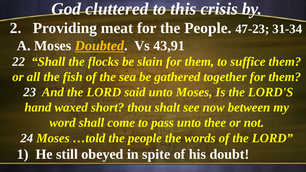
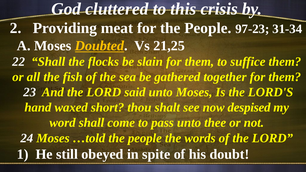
47-23: 47-23 -> 97-23
43,91: 43,91 -> 21,25
between: between -> despised
